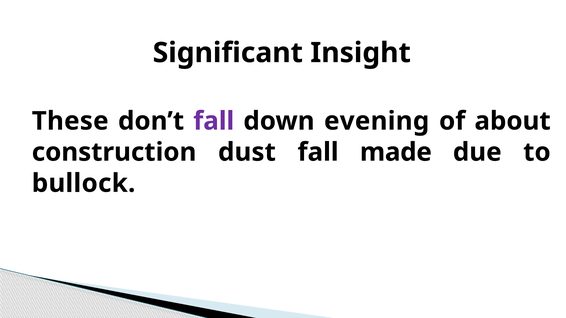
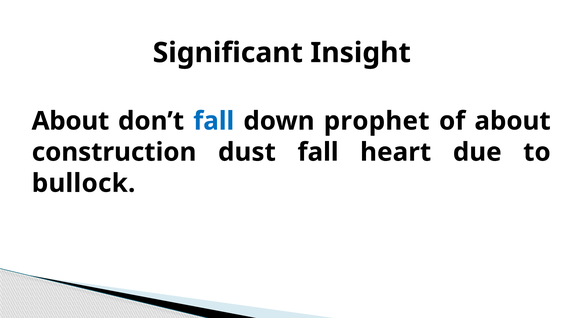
These at (70, 121): These -> About
fall at (214, 121) colour: purple -> blue
evening: evening -> prophet
made: made -> heart
